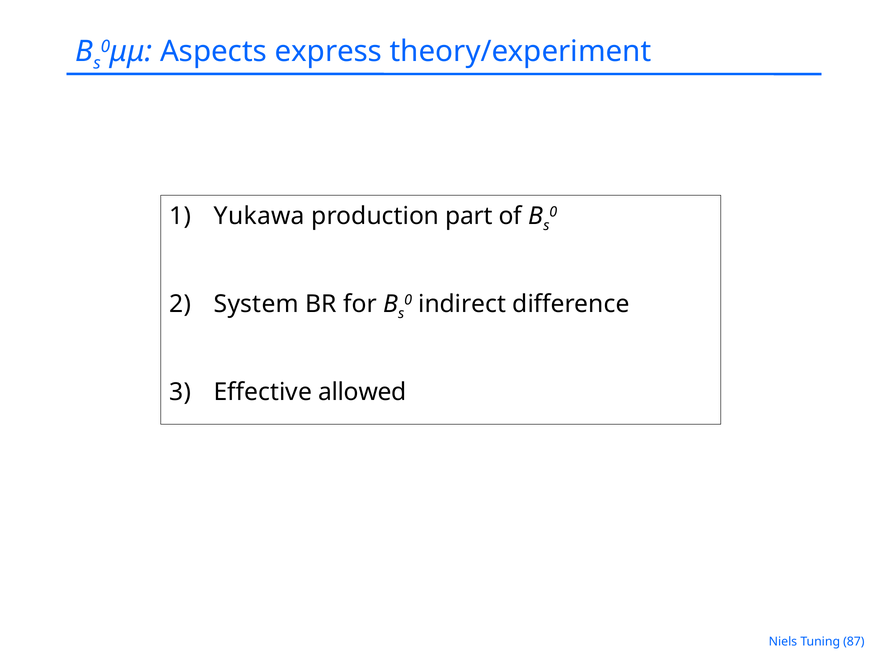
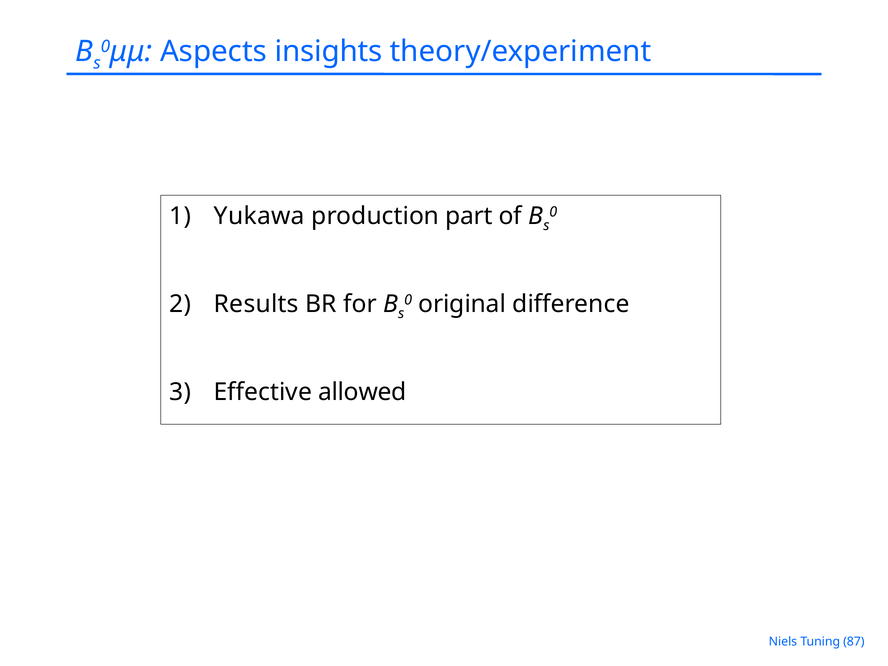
express: express -> insights
indirect: indirect -> original
System: System -> Results
